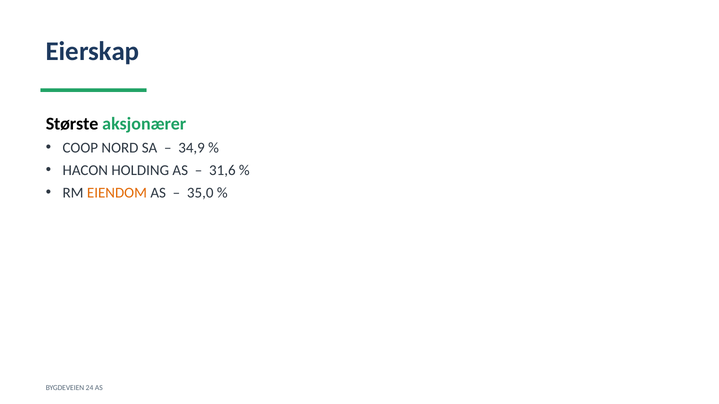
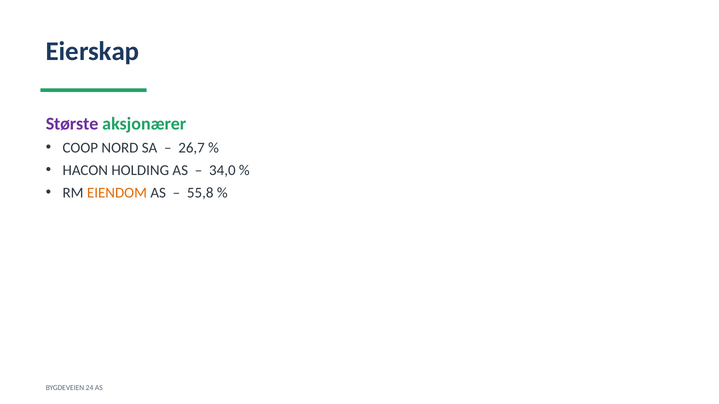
Største colour: black -> purple
34,9: 34,9 -> 26,7
31,6: 31,6 -> 34,0
35,0: 35,0 -> 55,8
